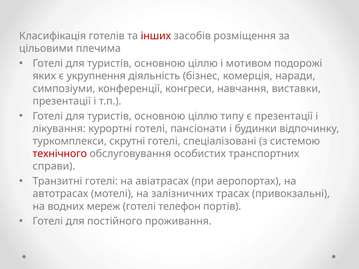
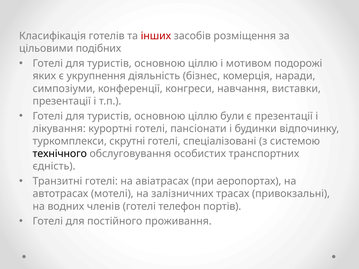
плечима: плечима -> подібних
типу: типу -> були
технічного colour: red -> black
справи: справи -> єдність
мереж: мереж -> членів
